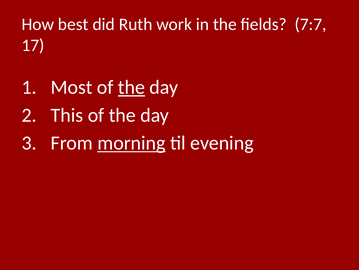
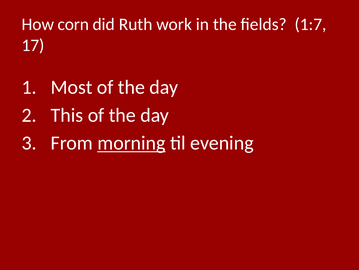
best: best -> corn
7:7: 7:7 -> 1:7
the at (132, 87) underline: present -> none
